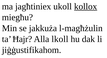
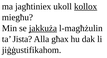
jakkuża underline: none -> present
Ħajr: Ħajr -> Jista
lkoll: lkoll -> għax
